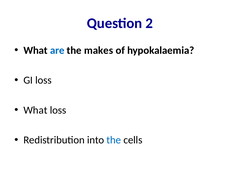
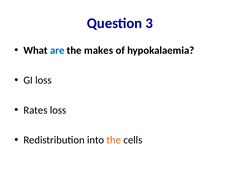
2: 2 -> 3
What at (35, 110): What -> Rates
the at (114, 140) colour: blue -> orange
